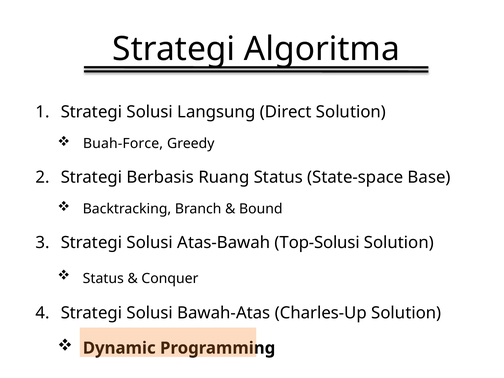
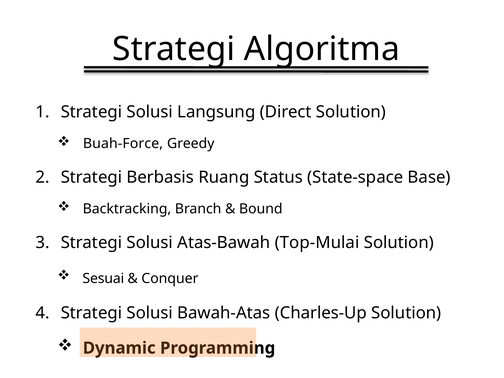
Top-Solusi: Top-Solusi -> Top-Mulai
Status at (103, 279): Status -> Sesuai
